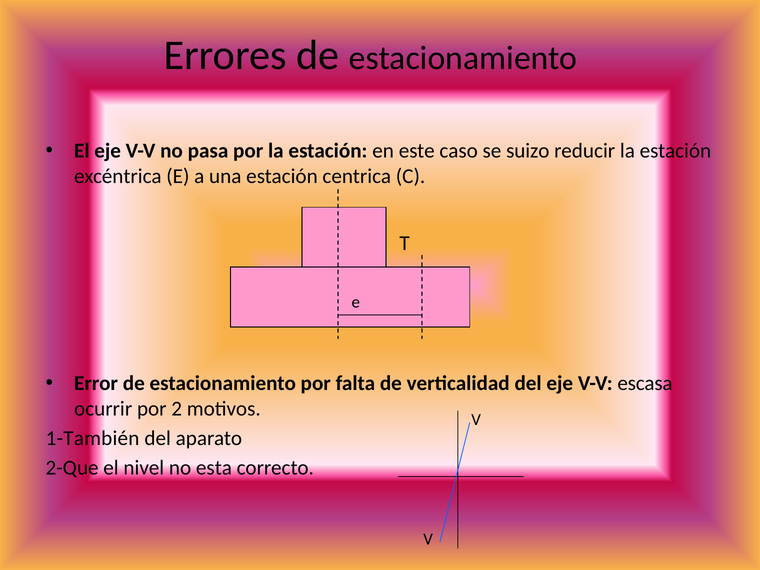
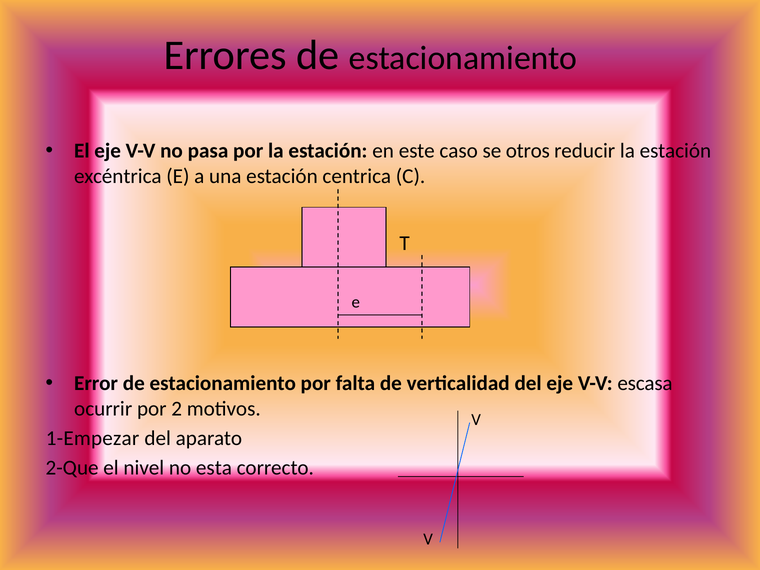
suizo: suizo -> otros
1-También: 1-También -> 1-Empezar
